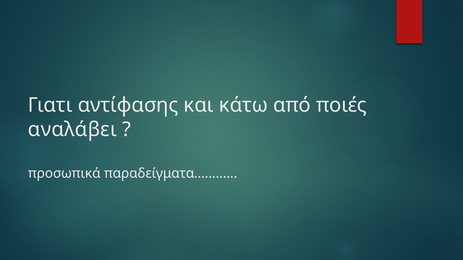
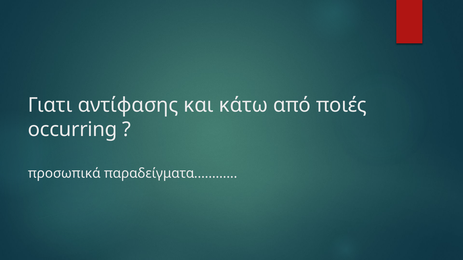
αναλάβει: αναλάβει -> occurring
